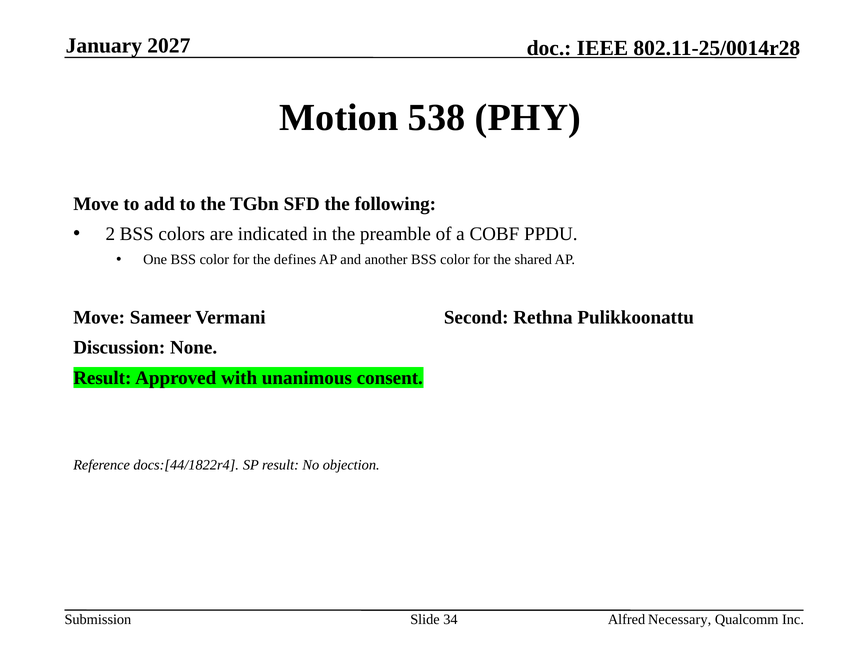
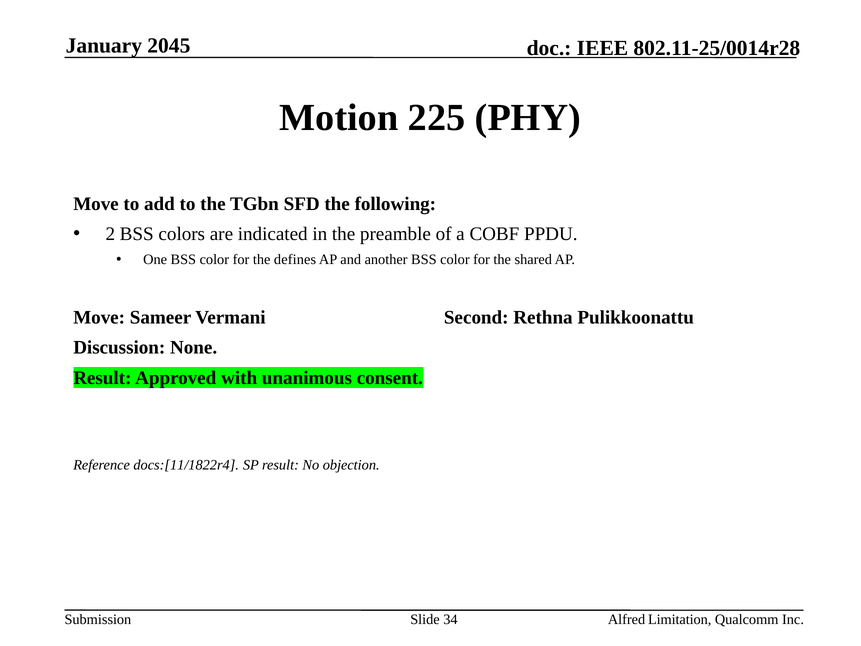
2027: 2027 -> 2045
538: 538 -> 225
docs:[44/1822r4: docs:[44/1822r4 -> docs:[11/1822r4
Necessary: Necessary -> Limitation
